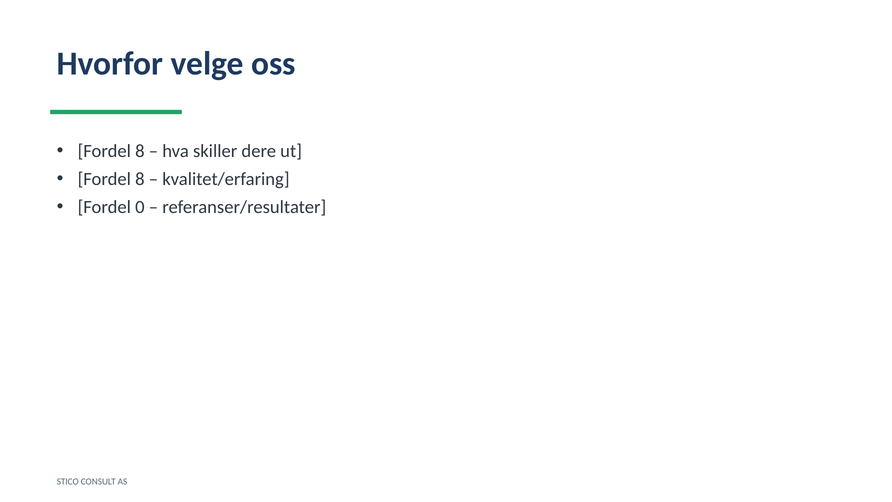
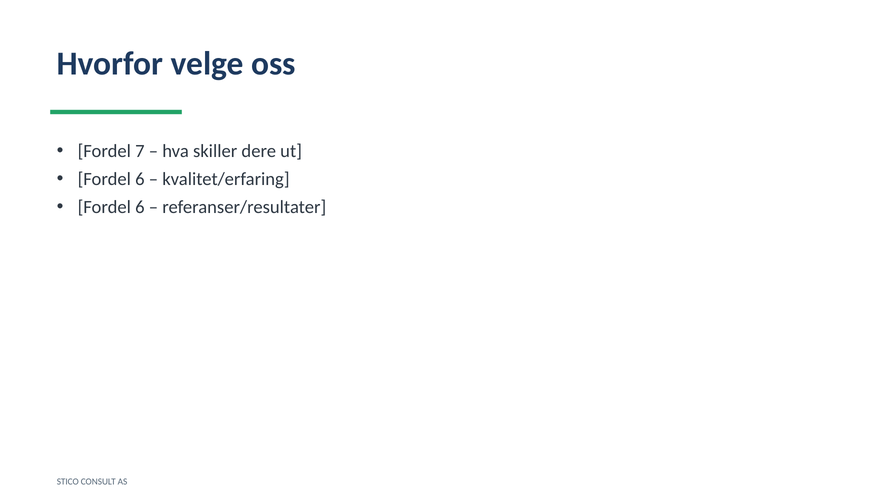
8 at (140, 151): 8 -> 7
8 at (140, 179): 8 -> 6
0 at (140, 207): 0 -> 6
